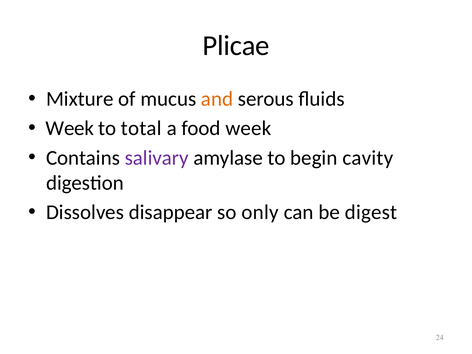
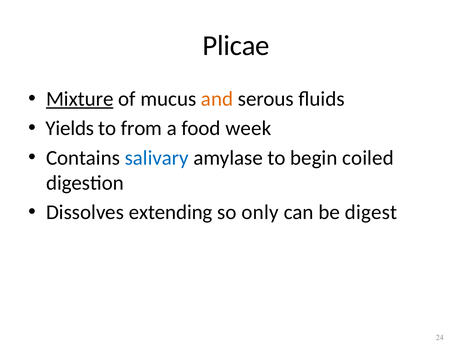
Mixture underline: none -> present
Week at (70, 128): Week -> Yields
total: total -> from
salivary colour: purple -> blue
cavity: cavity -> coiled
disappear: disappear -> extending
